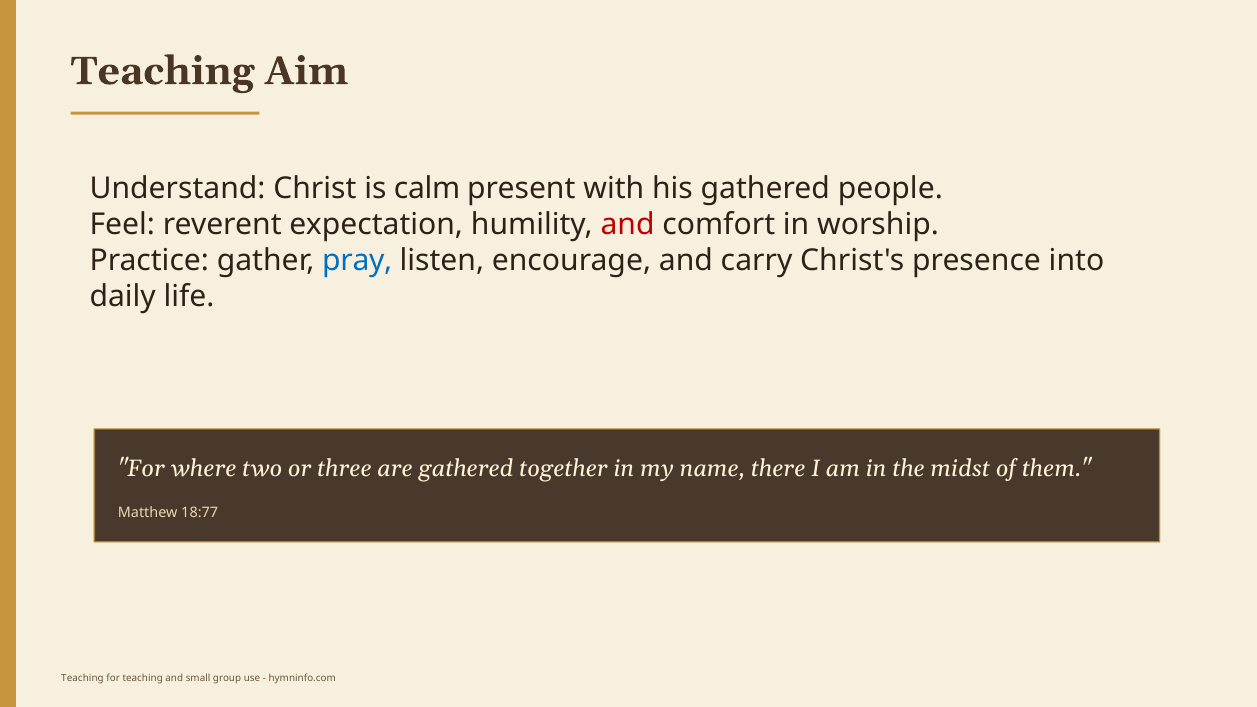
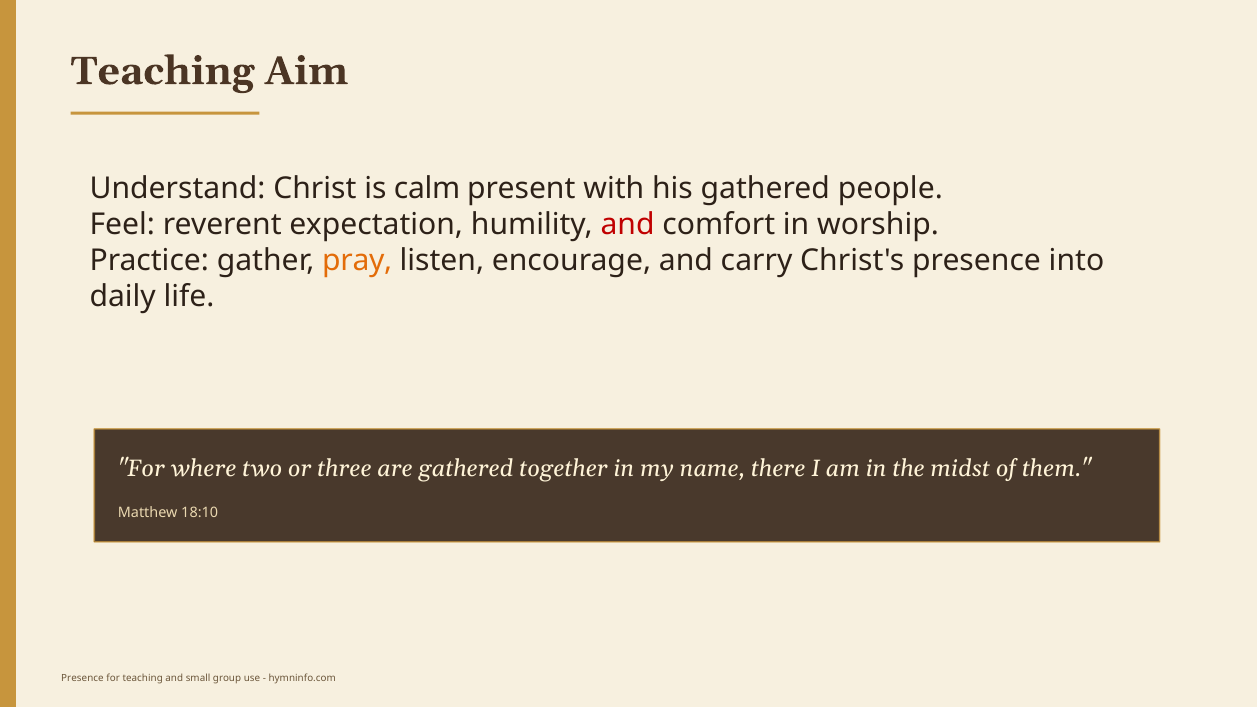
pray colour: blue -> orange
18:77: 18:77 -> 18:10
Teaching at (82, 679): Teaching -> Presence
